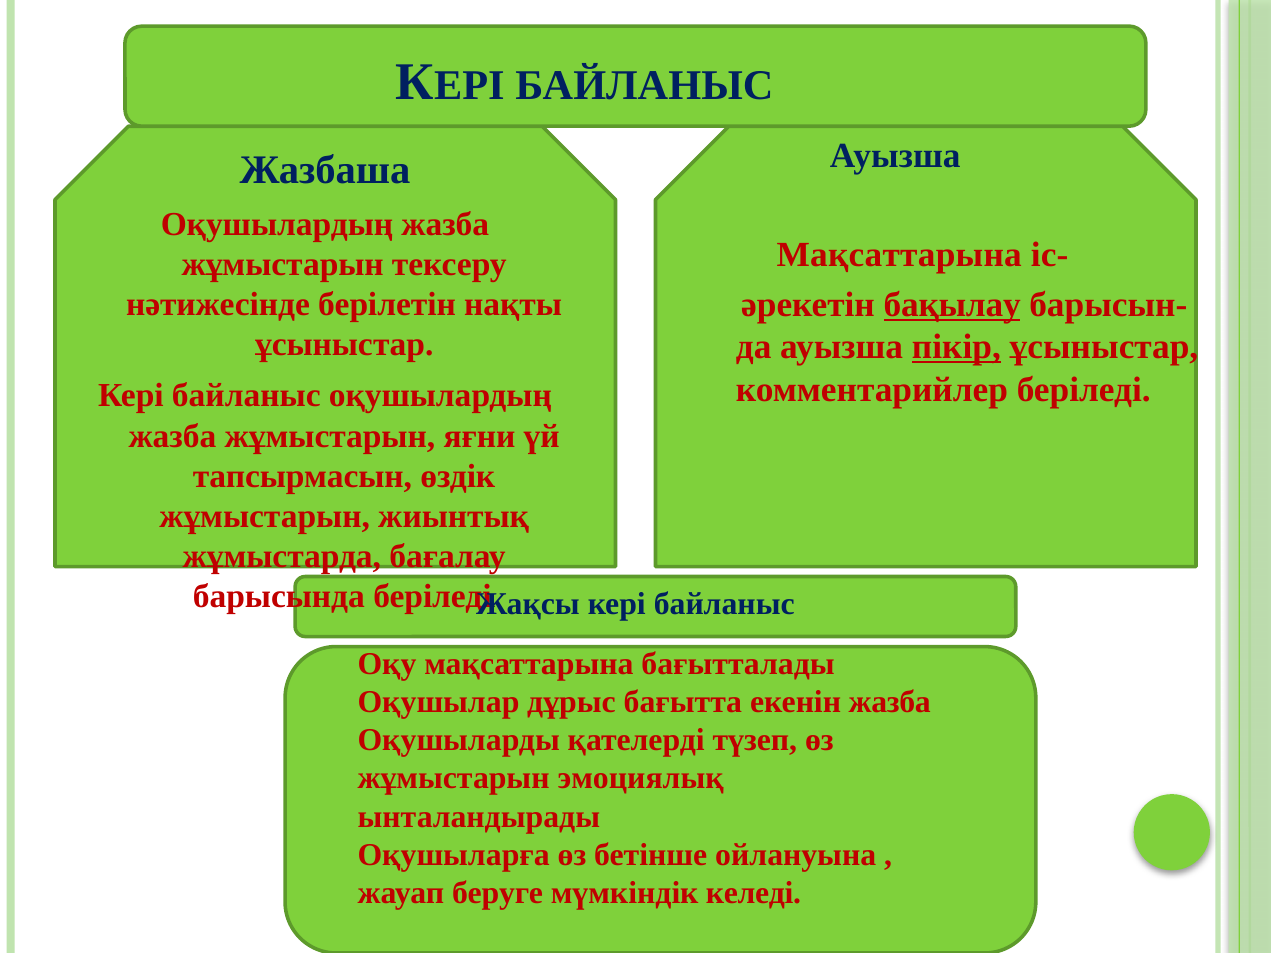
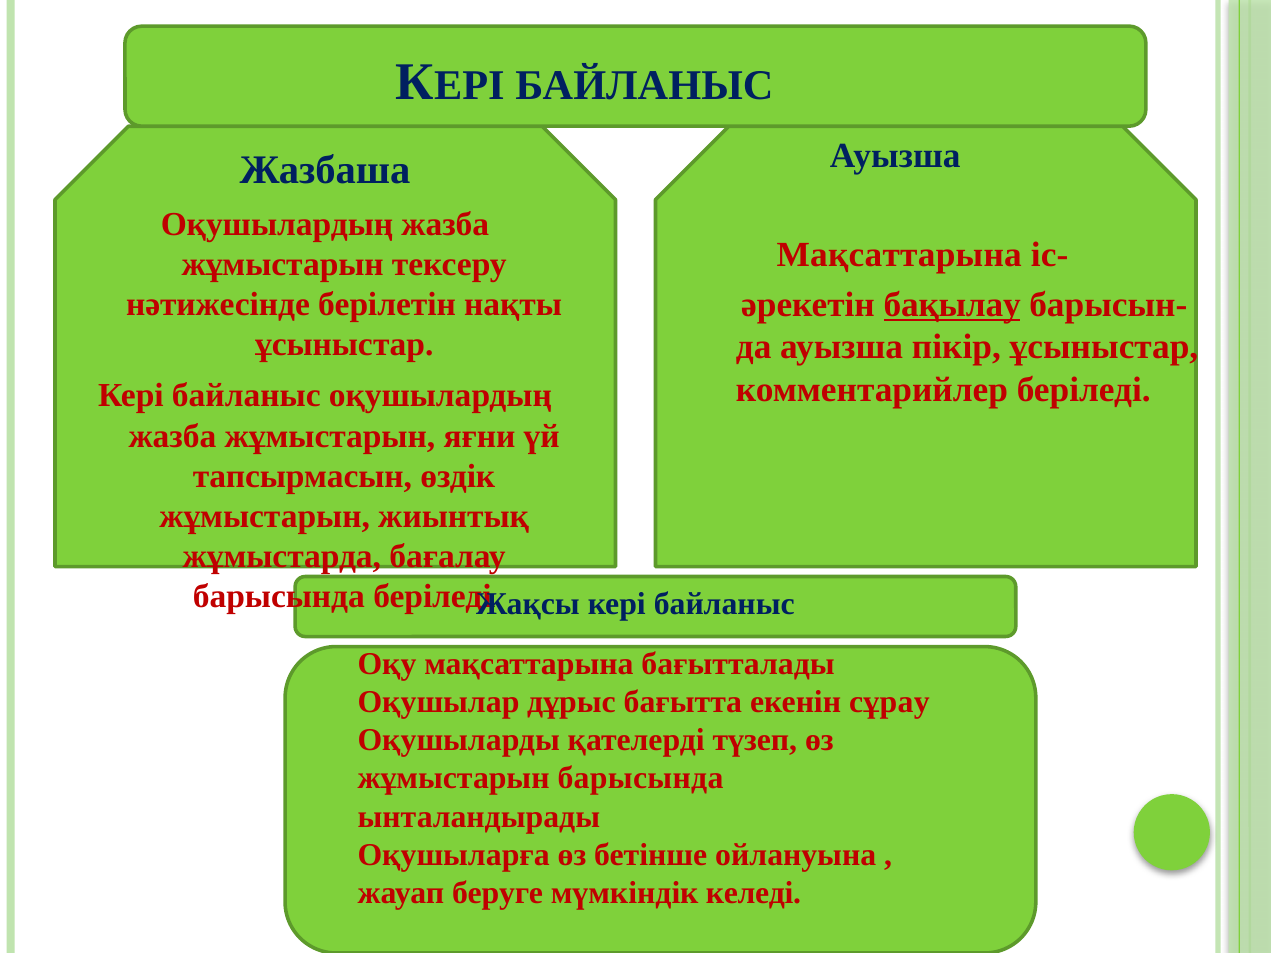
пікір underline: present -> none
екенін жазба: жазба -> сұрау
жұмыстарын эмоциялық: эмоциялық -> барысында
